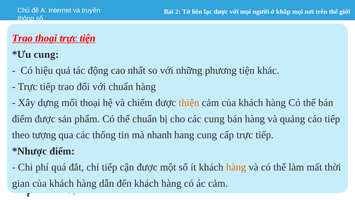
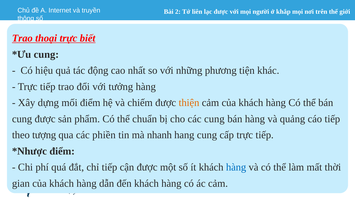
trực tiện: tiện -> biết
với chuẩn: chuẩn -> tưởng
mối thoại: thoại -> điểm
điểm at (22, 119): điểm -> cung
thống: thống -> phiền
hàng at (236, 167) colour: orange -> blue
